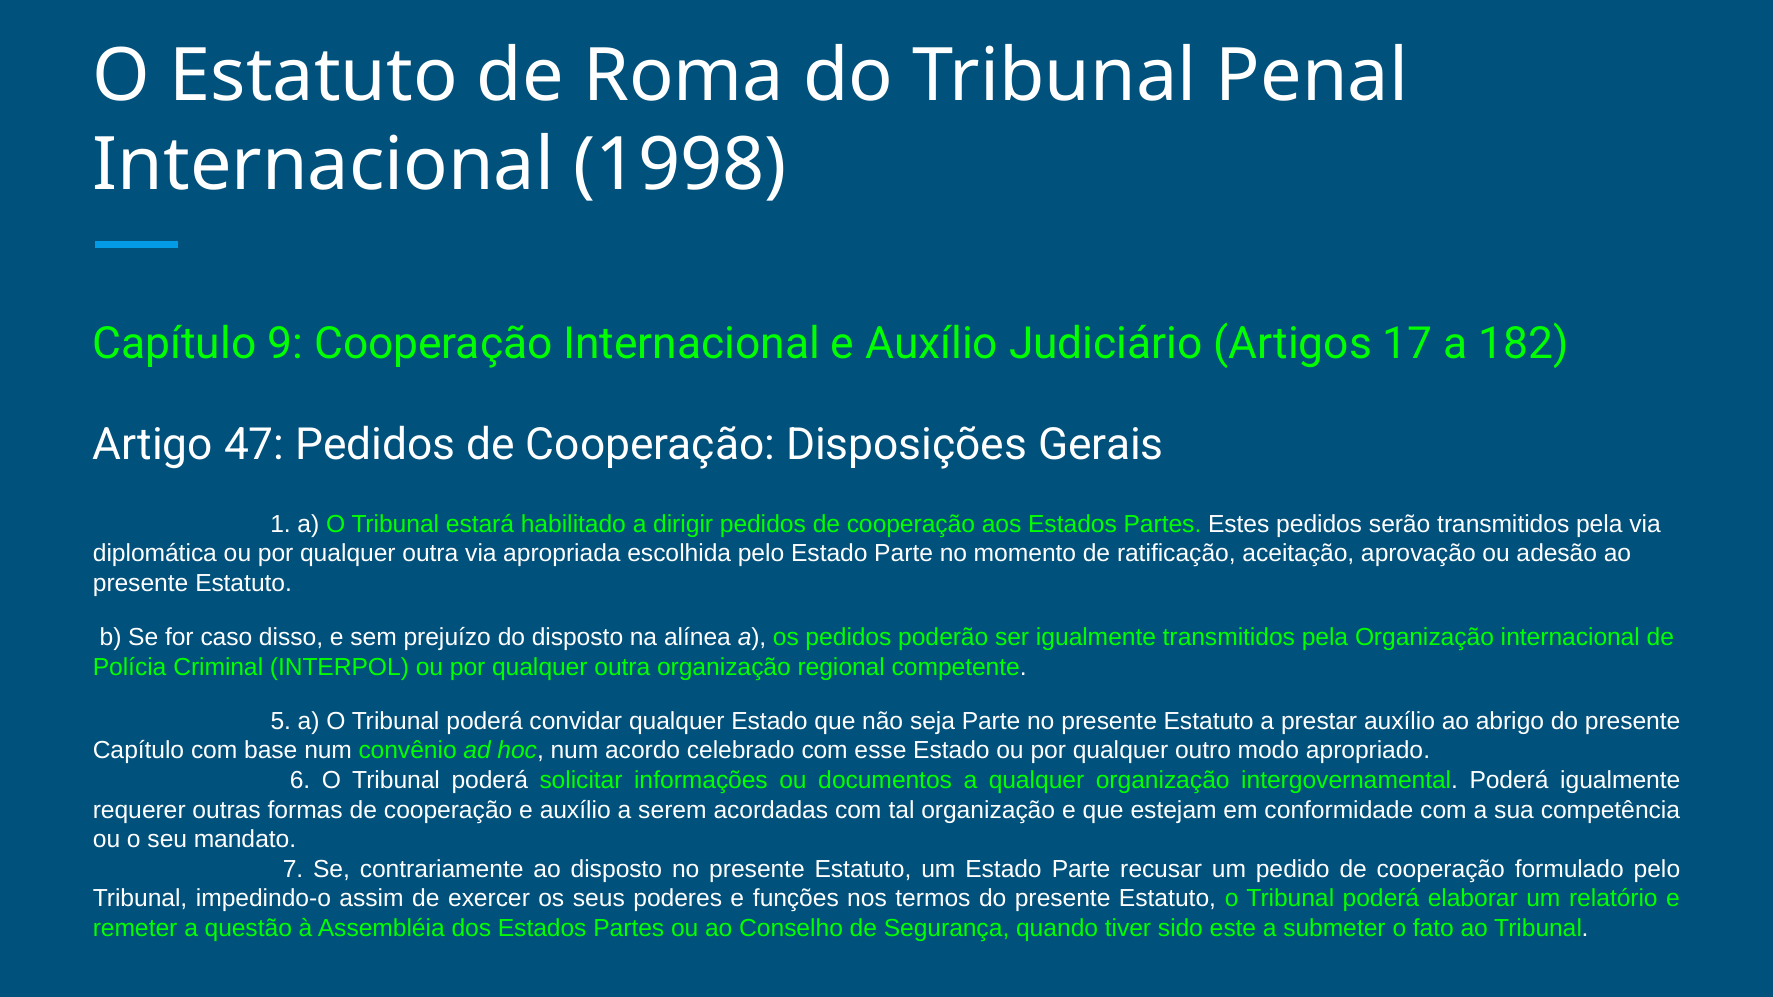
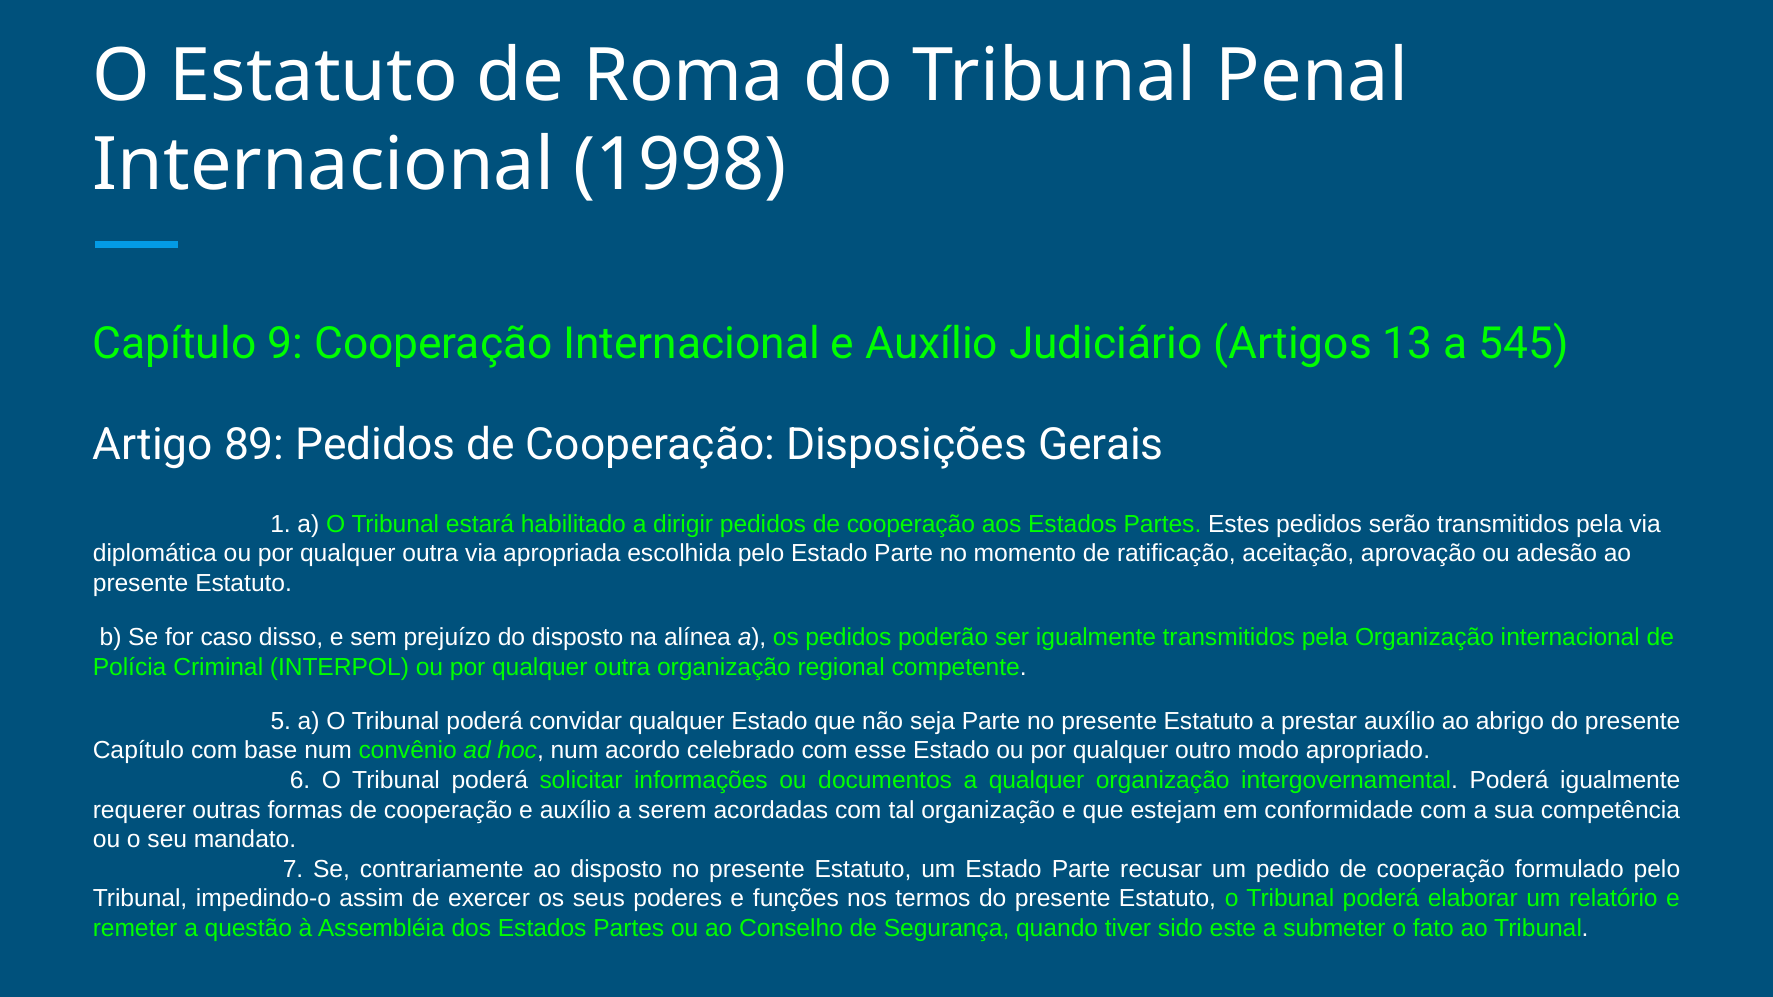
17: 17 -> 13
182: 182 -> 545
47: 47 -> 89
